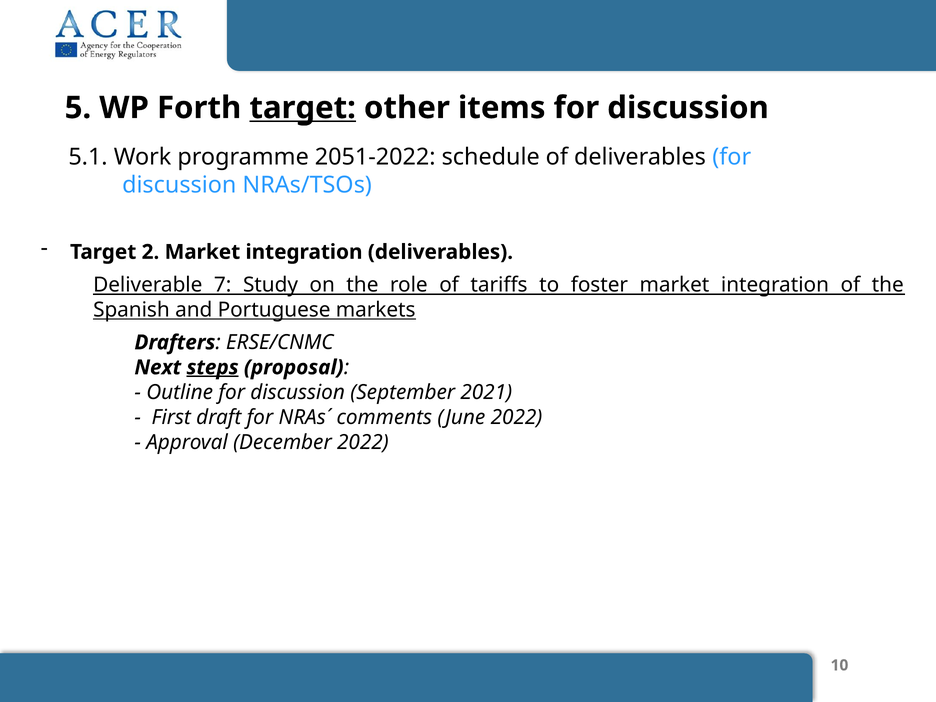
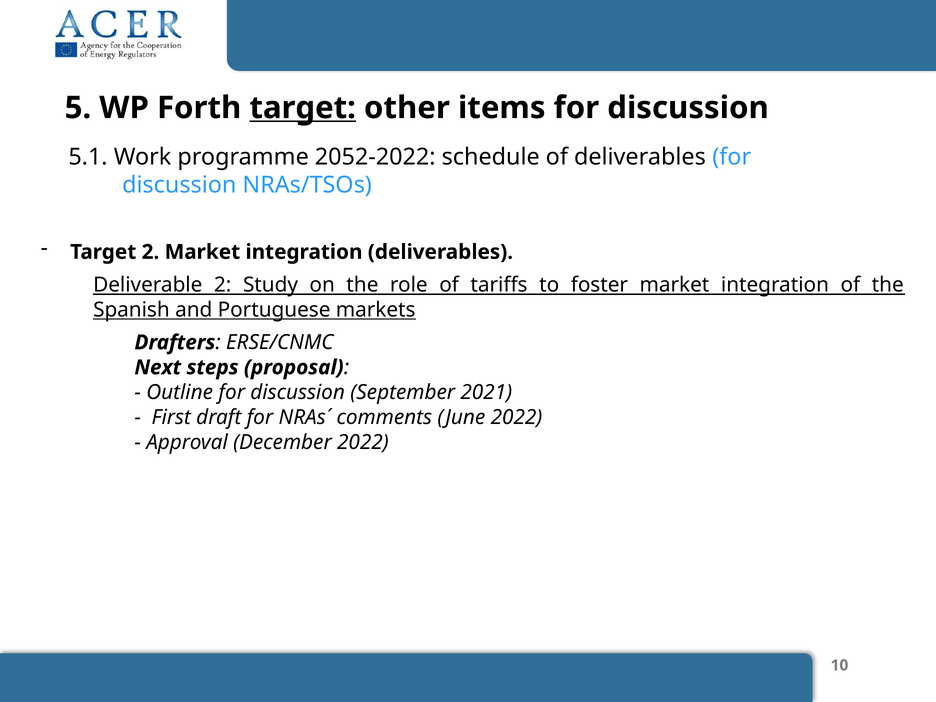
2051-2022: 2051-2022 -> 2052-2022
Deliverable 7: 7 -> 2
steps underline: present -> none
